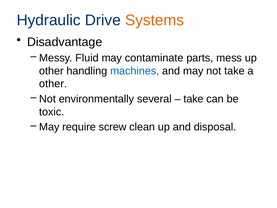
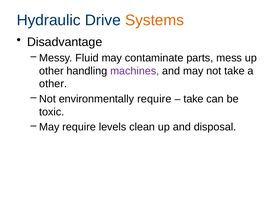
machines colour: blue -> purple
environmentally several: several -> require
screw: screw -> levels
